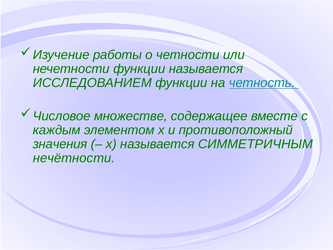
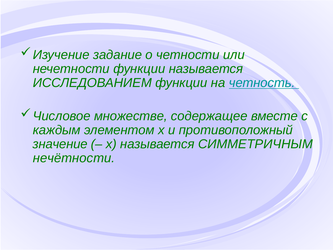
работы: работы -> задание
значения: значения -> значение
